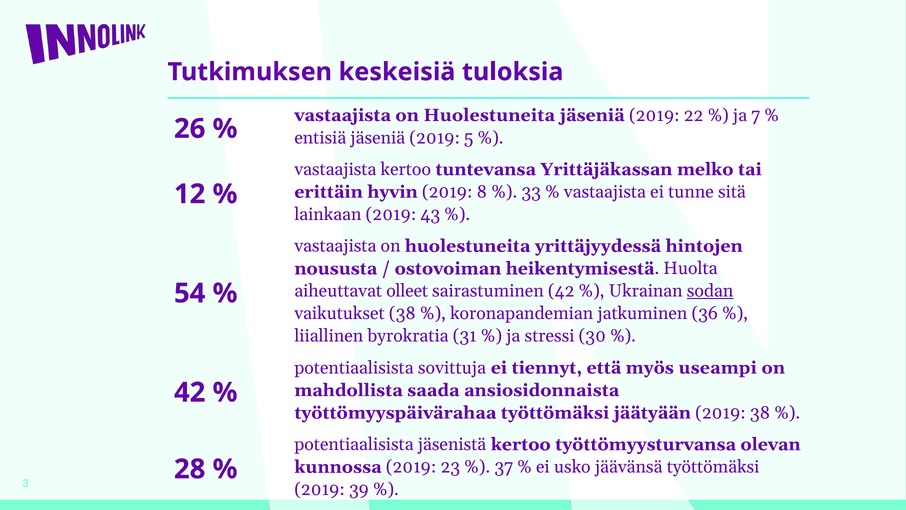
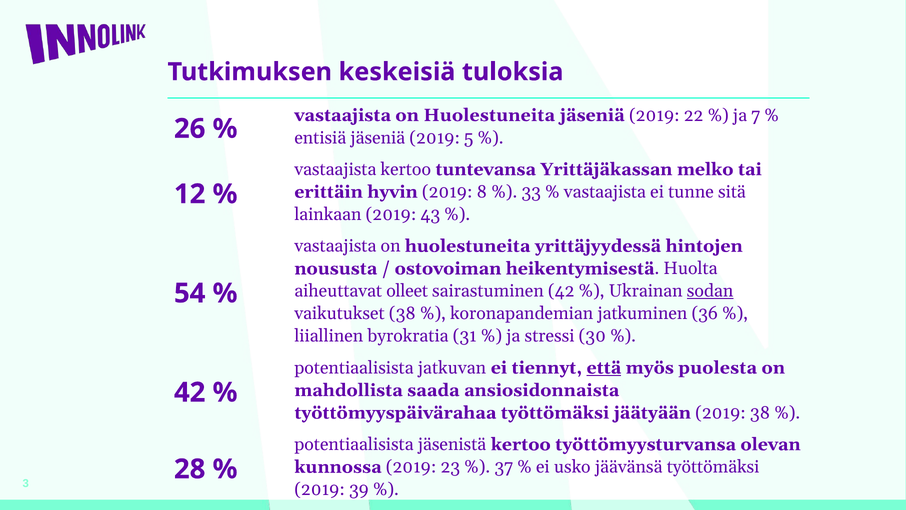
sovittuja: sovittuja -> jatkuvan
että underline: none -> present
useampi: useampi -> puolesta
